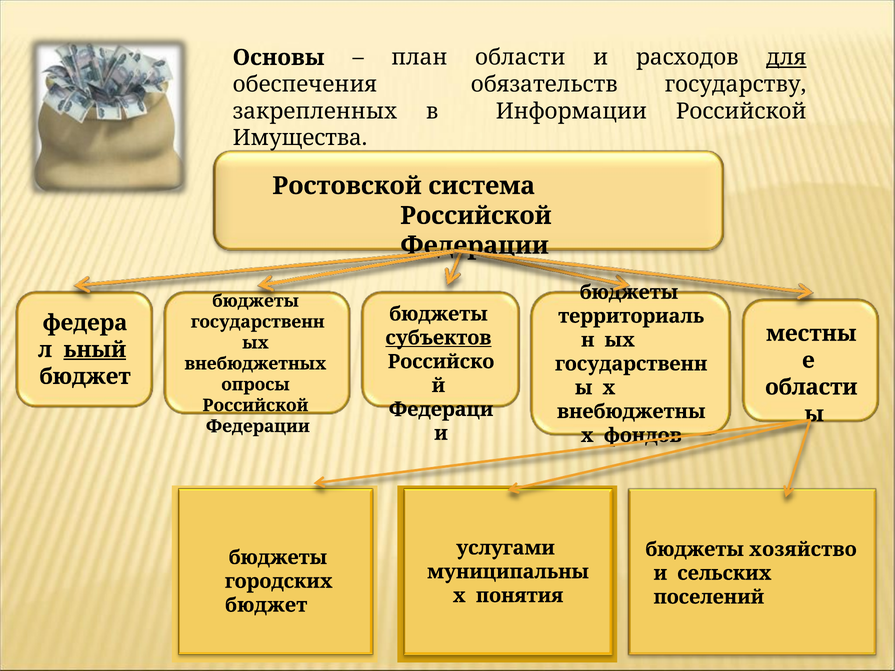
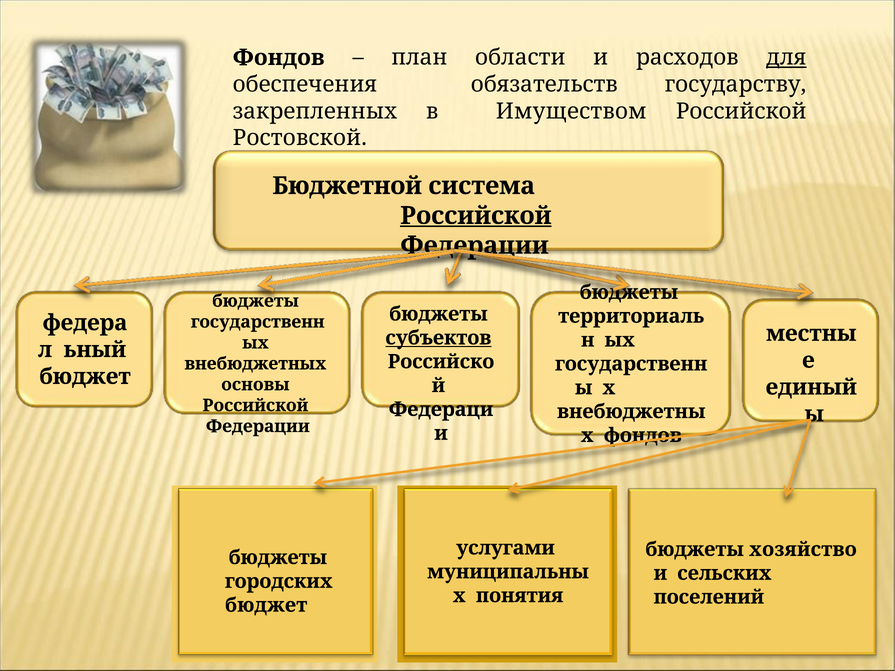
Основы at (279, 58): Основы -> Фондов
Информации: Информации -> Имуществом
Имущества: Имущества -> Ростовской
Ростовской: Ростовской -> Бюджетной
Российской at (476, 216) underline: none -> present
ьный underline: present -> none
опросы: опросы -> основы
области at (811, 387): области -> единый
